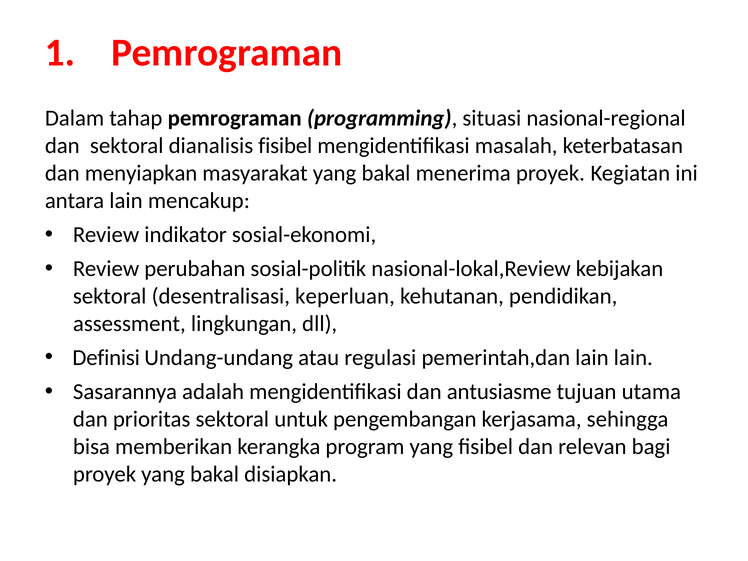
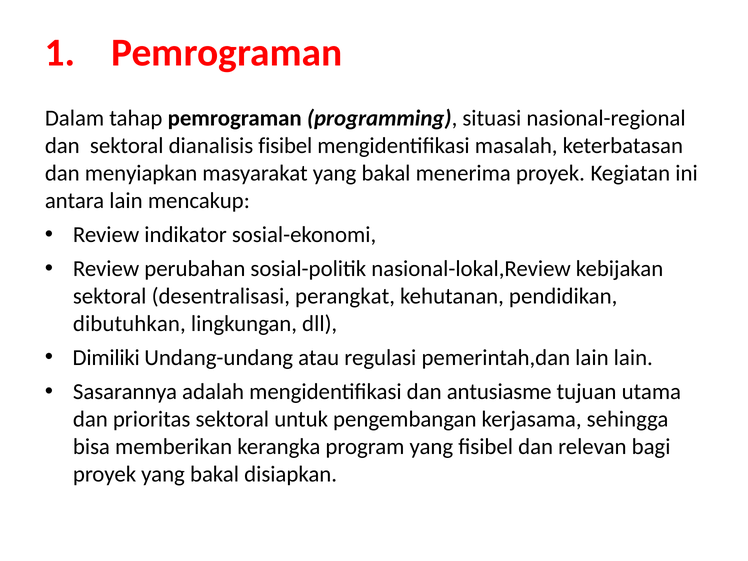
keperluan: keperluan -> perangkat
assessment: assessment -> dibutuhkan
Definisi: Definisi -> Dimiliki
